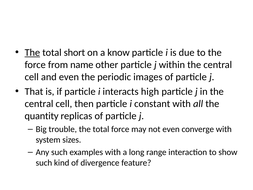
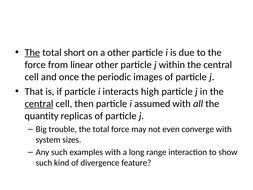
a know: know -> other
name: name -> linear
and even: even -> once
central at (39, 104) underline: none -> present
constant: constant -> assumed
